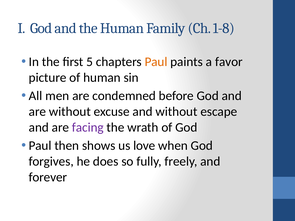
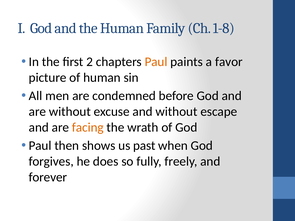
5: 5 -> 2
facing colour: purple -> orange
love: love -> past
